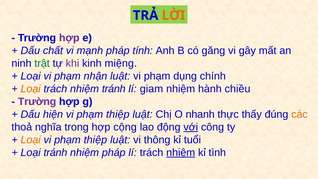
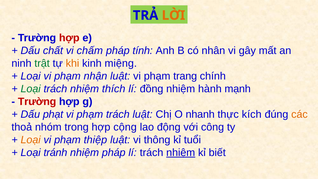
hợp at (69, 38) colour: purple -> red
mạnh: mạnh -> chấm
găng: găng -> nhân
khi colour: purple -> orange
dụng: dụng -> trang
Loại at (31, 89) colour: orange -> green
nhiệm tránh: tránh -> thích
giam: giam -> đồng
chiều: chiều -> mạnh
Trường at (37, 102) colour: purple -> red
hiện: hiện -> phạt
thiệp at (118, 114): thiệp -> trách
thấy: thấy -> kích
nghĩa: nghĩa -> nhóm
với underline: present -> none
tình: tình -> biết
